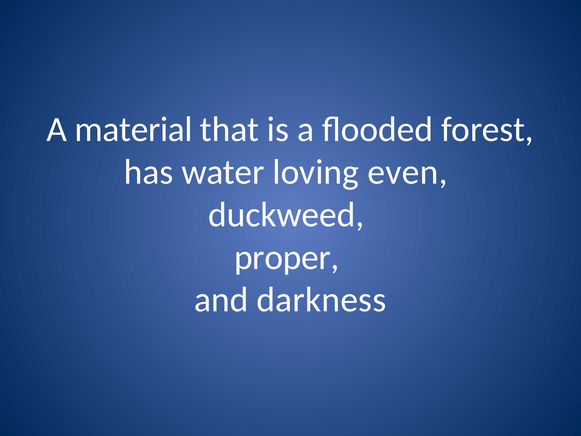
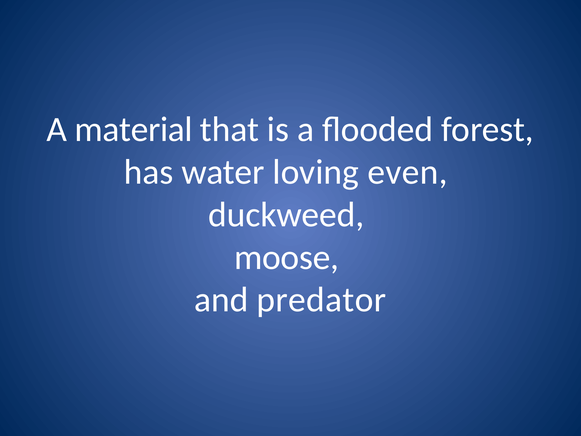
proper: proper -> moose
darkness: darkness -> predator
